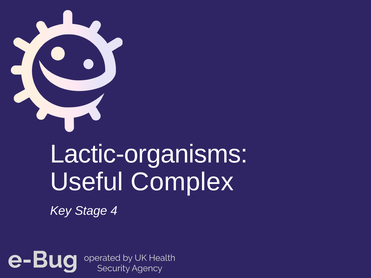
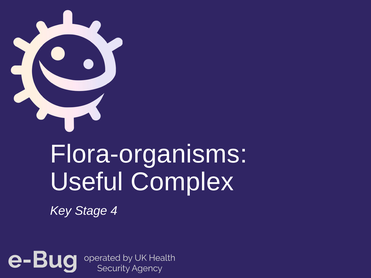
Lactic-organisms: Lactic-organisms -> Flora-organisms
